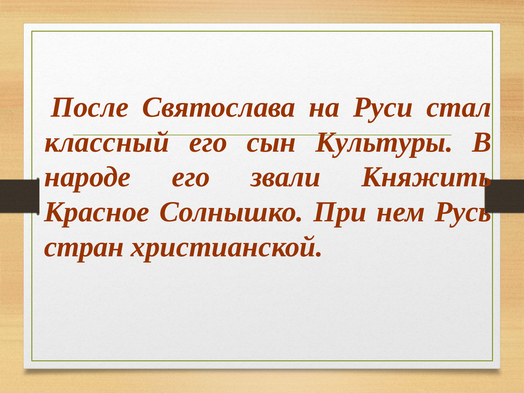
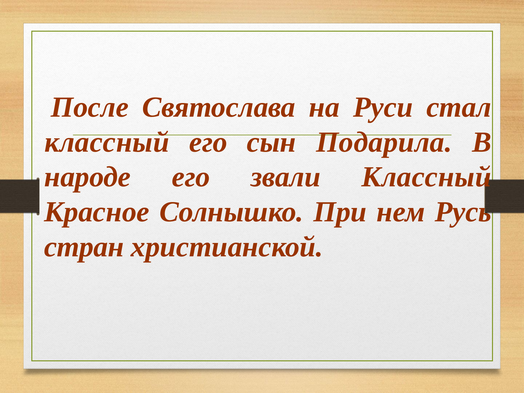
Культуры: Культуры -> Подарила
звали Княжить: Княжить -> Классный
